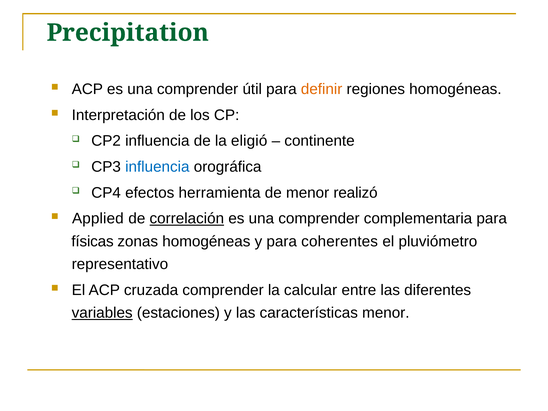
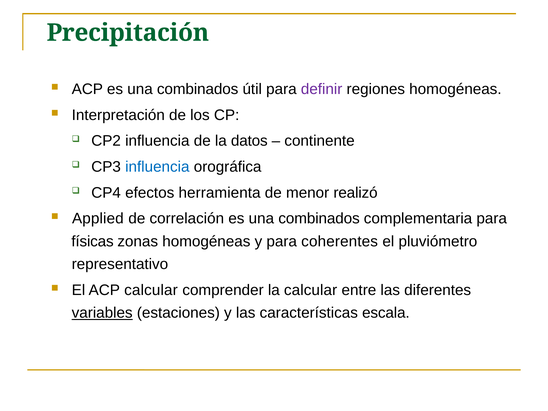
Precipitation: Precipitation -> Precipitación
ACP es una comprender: comprender -> combinados
definir colour: orange -> purple
eligió: eligió -> datos
correlación underline: present -> none
comprender at (319, 219): comprender -> combinados
ACP cruzada: cruzada -> calcular
características menor: menor -> escala
